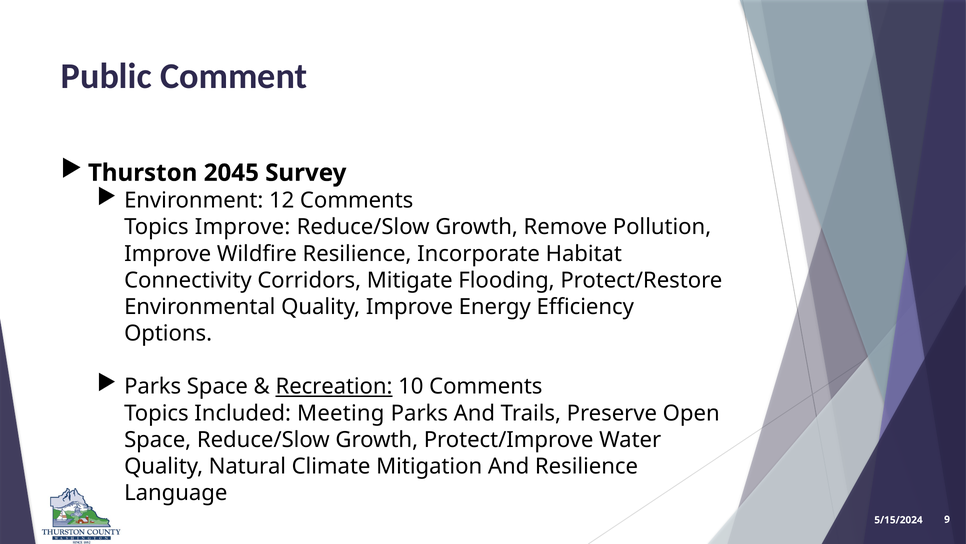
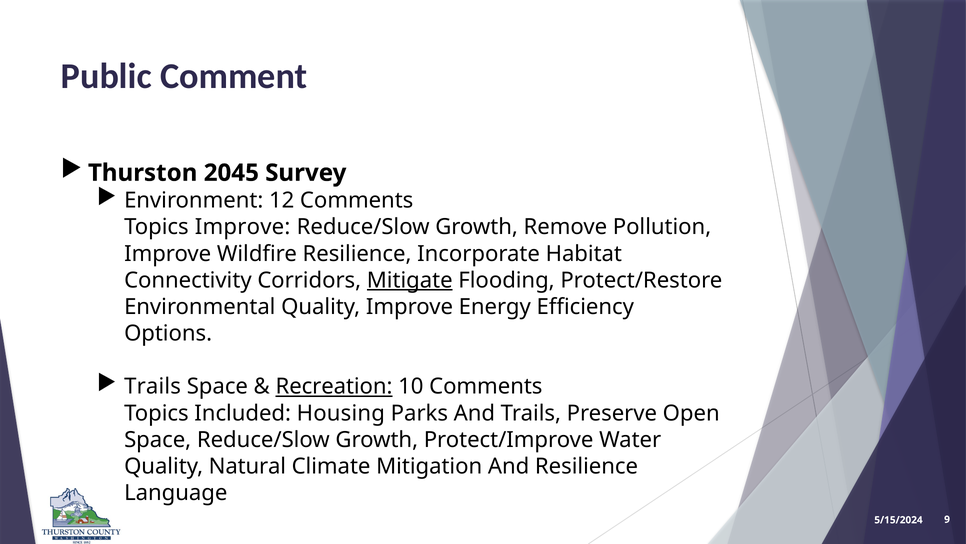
Mitigate underline: none -> present
Parks at (153, 386): Parks -> Trails
Meeting: Meeting -> Housing
